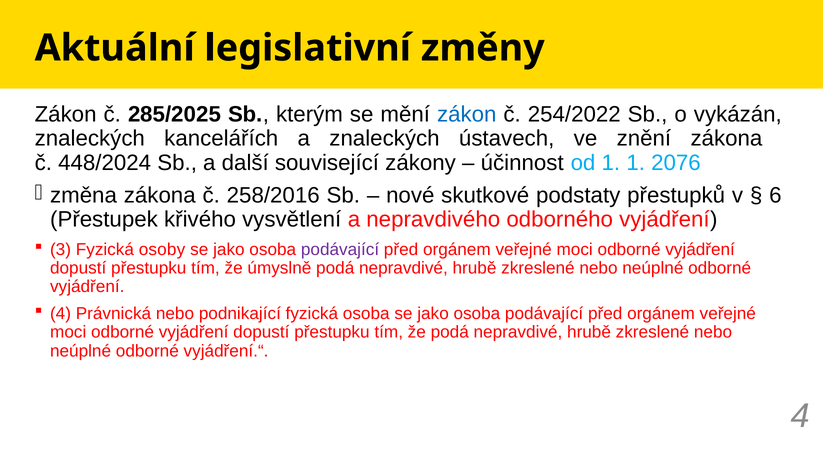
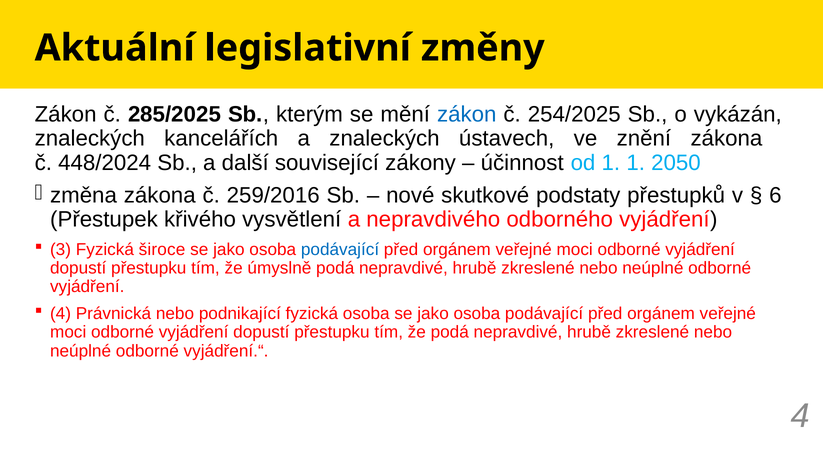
254/2022: 254/2022 -> 254/2025
2076: 2076 -> 2050
258/2016: 258/2016 -> 259/2016
osoby: osoby -> široce
podávající at (340, 250) colour: purple -> blue
